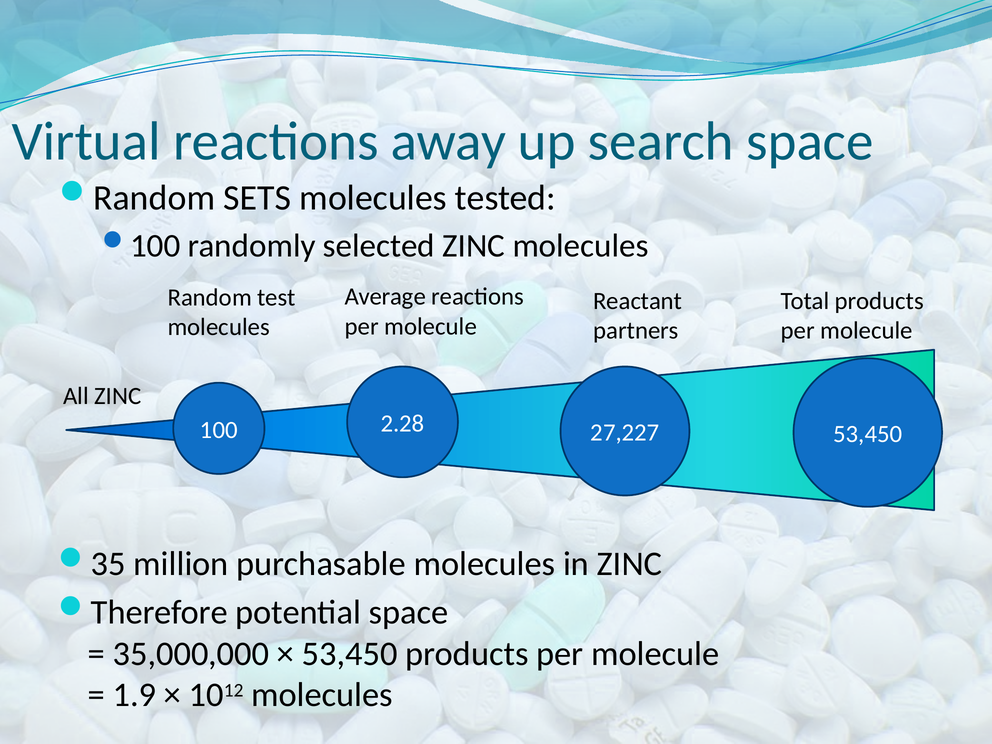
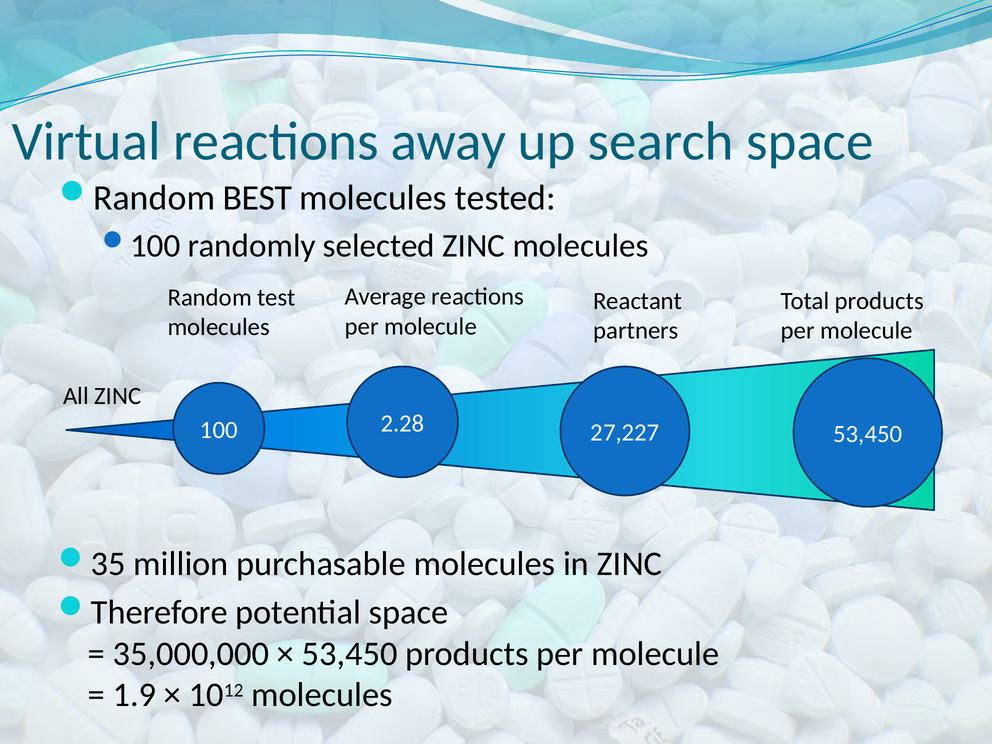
SETS: SETS -> BEST
